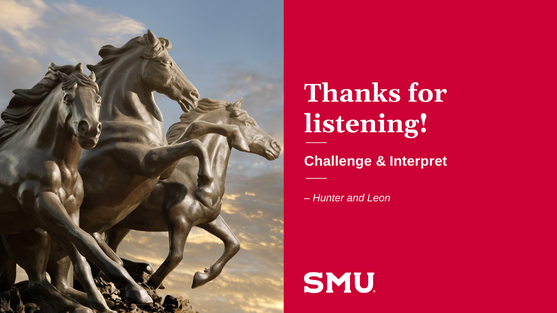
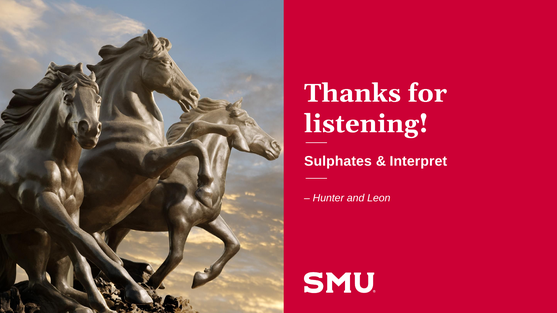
Challenge: Challenge -> Sulphates
